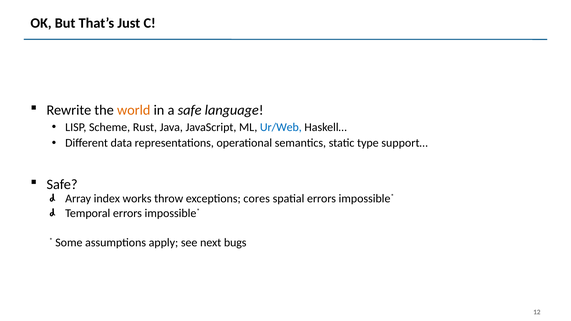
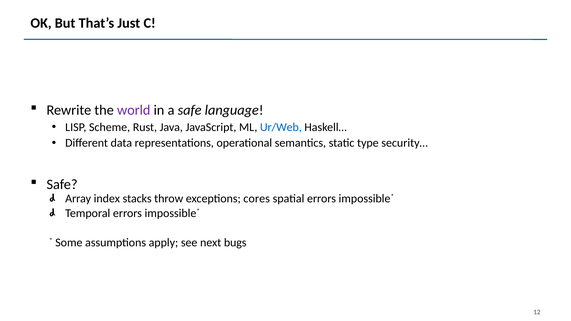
world colour: orange -> purple
support…: support… -> security…
works: works -> stacks
